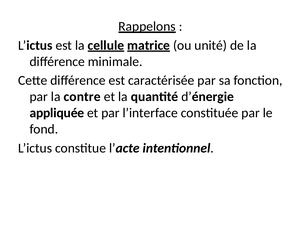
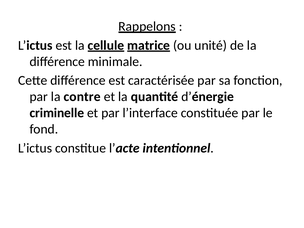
appliquée: appliquée -> criminelle
